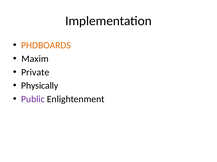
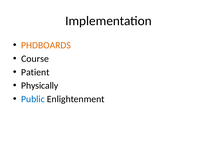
Maxim: Maxim -> Course
Private: Private -> Patient
Public colour: purple -> blue
